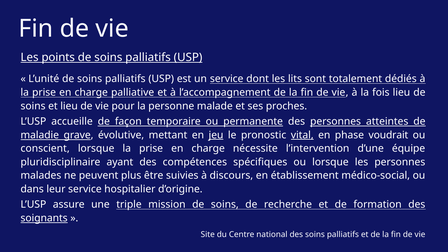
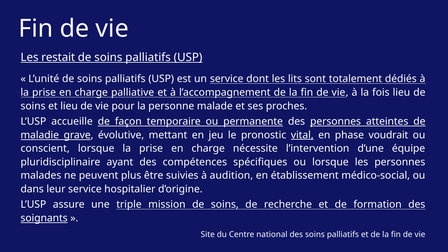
points: points -> restait
jeu underline: present -> none
discours: discours -> audition
